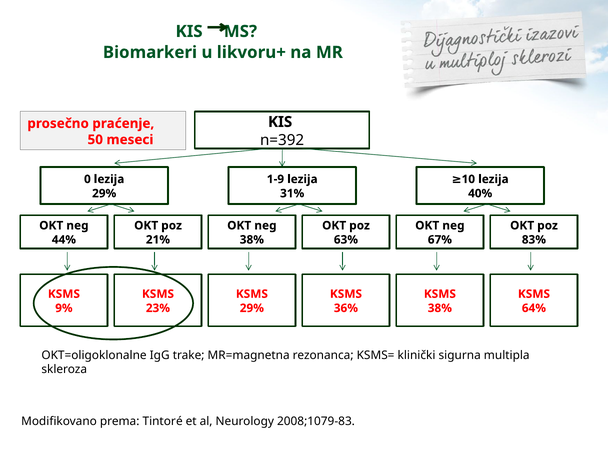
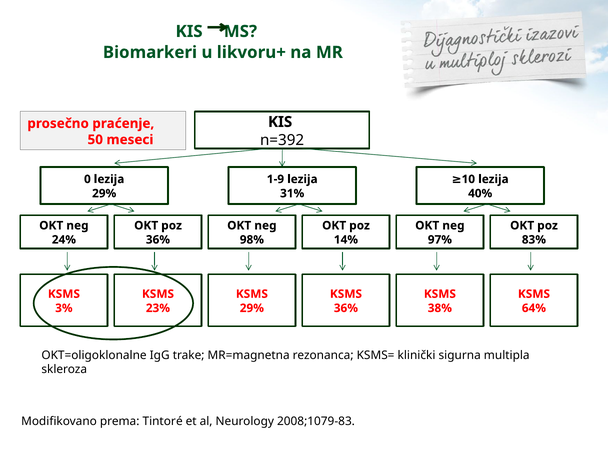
44%: 44% -> 24%
21% at (158, 240): 21% -> 36%
38% at (252, 240): 38% -> 98%
63%: 63% -> 14%
67%: 67% -> 97%
9%: 9% -> 3%
